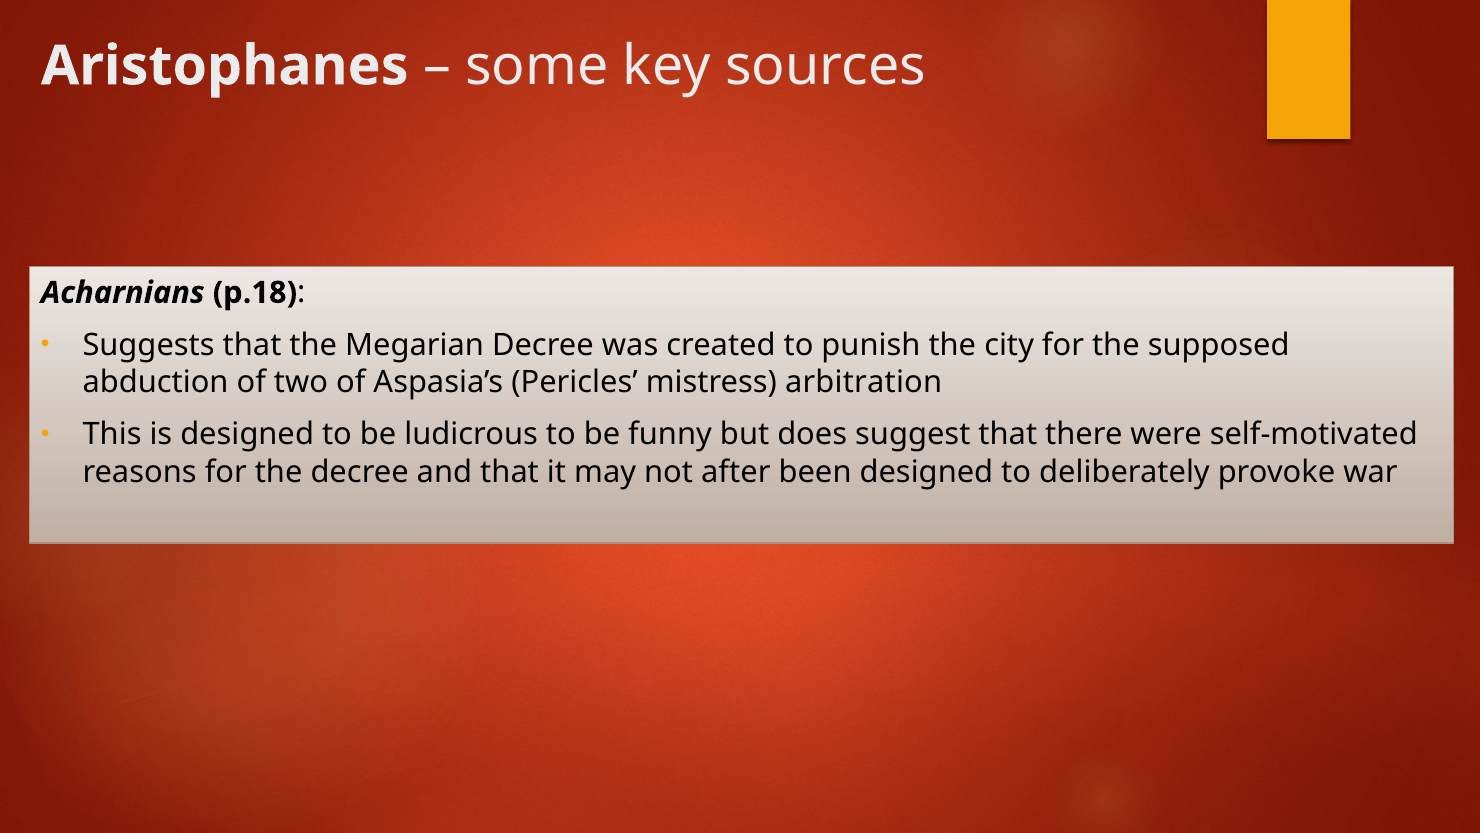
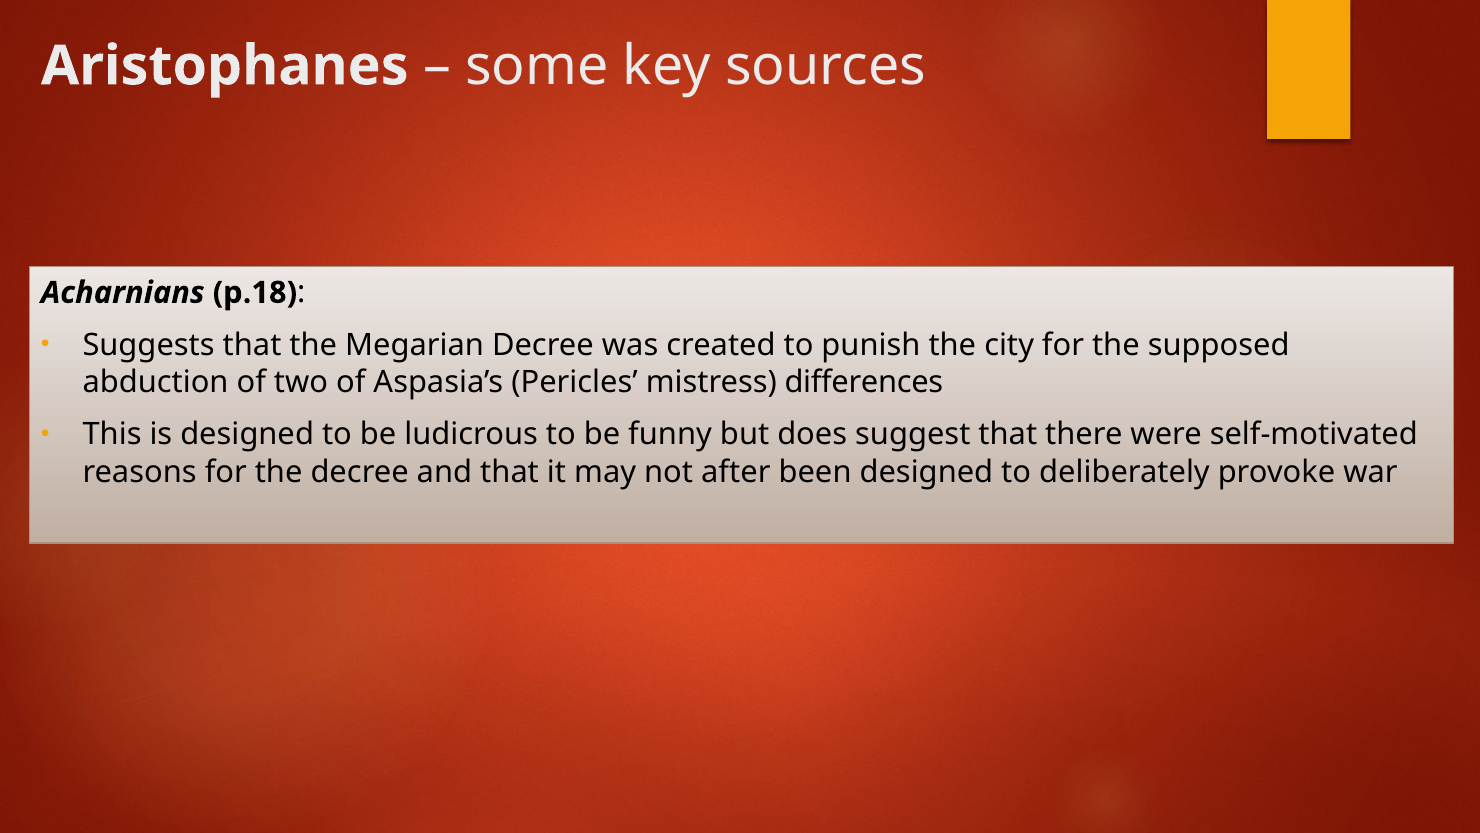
arbitration: arbitration -> differences
